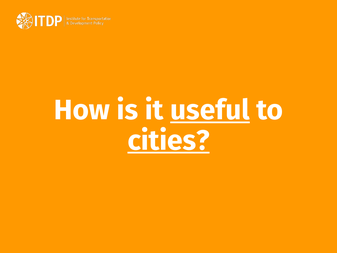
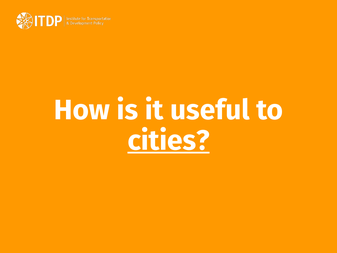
useful underline: present -> none
